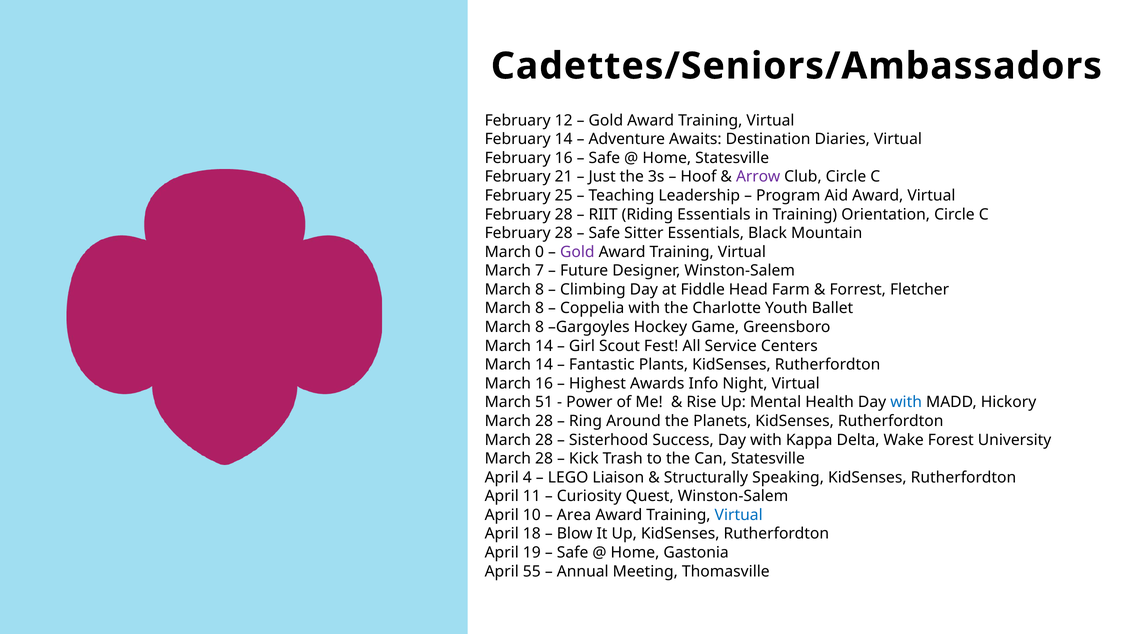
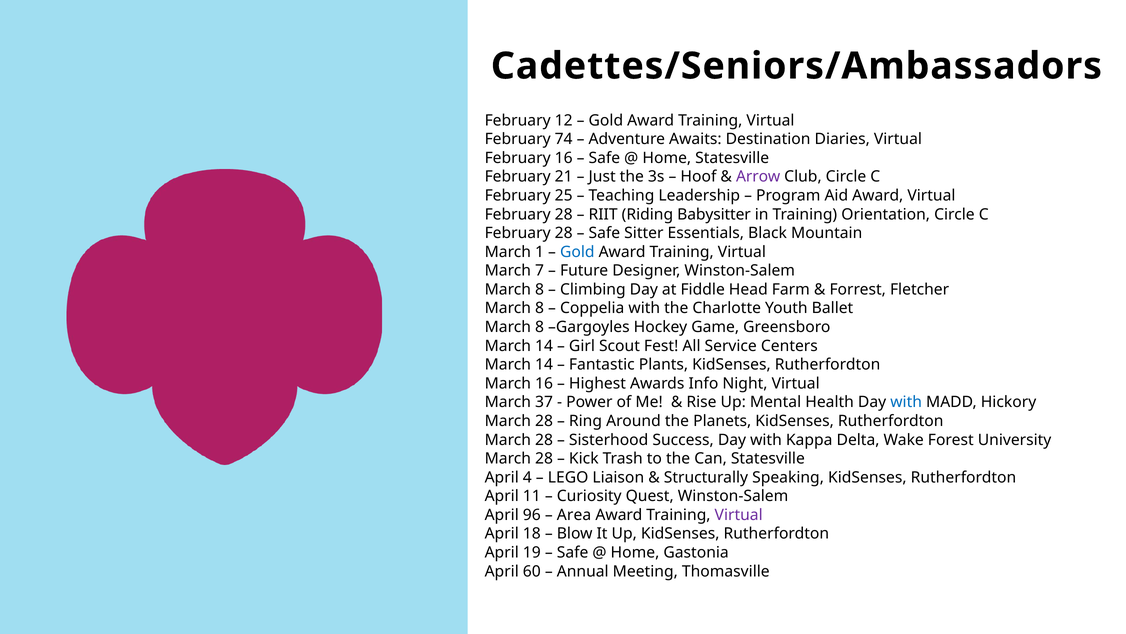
February 14: 14 -> 74
Riding Essentials: Essentials -> Babysitter
0: 0 -> 1
Gold at (577, 252) colour: purple -> blue
51: 51 -> 37
10: 10 -> 96
Virtual at (739, 515) colour: blue -> purple
55: 55 -> 60
